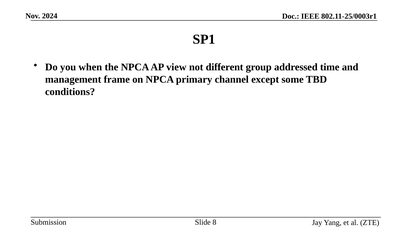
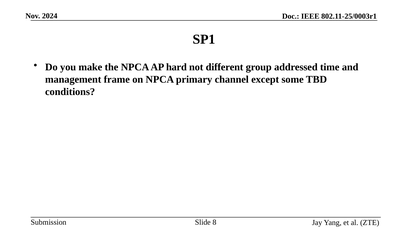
when: when -> make
view: view -> hard
